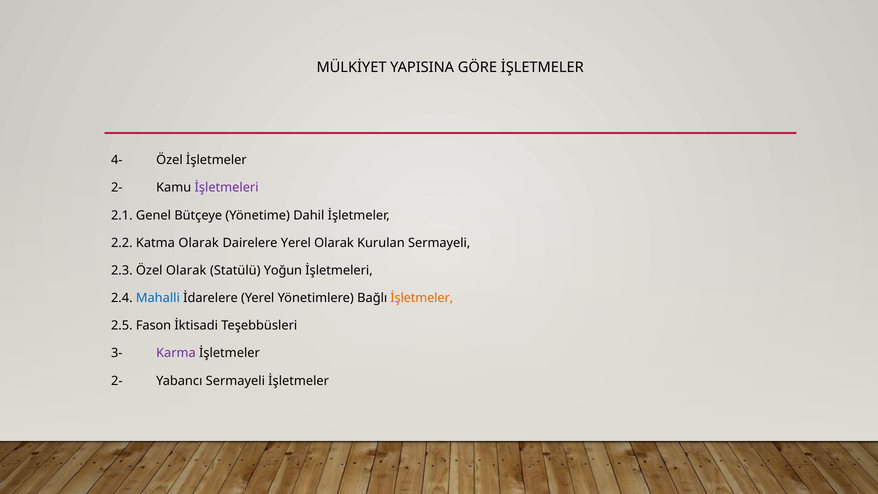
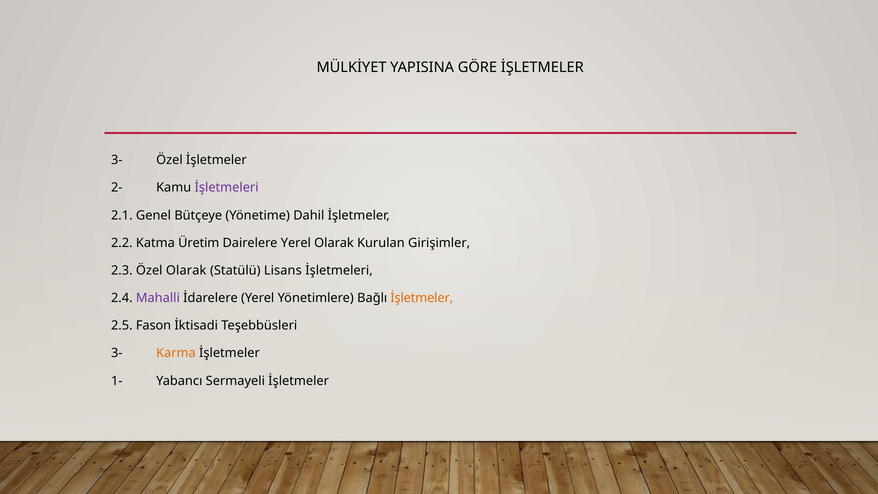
4- at (117, 160): 4- -> 3-
Katma Olarak: Olarak -> Üretim
Kurulan Sermayeli: Sermayeli -> Girişimler
Yoğun: Yoğun -> Lisans
Mahalli colour: blue -> purple
Karma colour: purple -> orange
2- at (117, 381): 2- -> 1-
